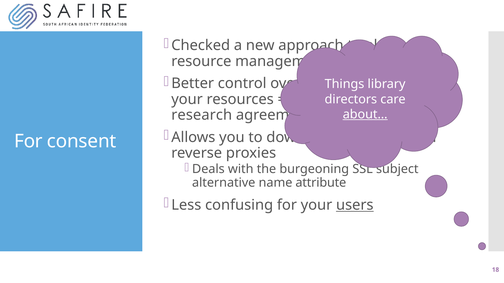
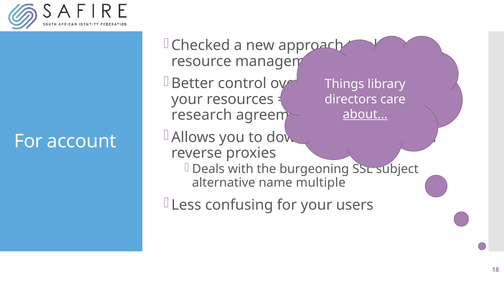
consent: consent -> account
attribute: attribute -> multiple
users underline: present -> none
